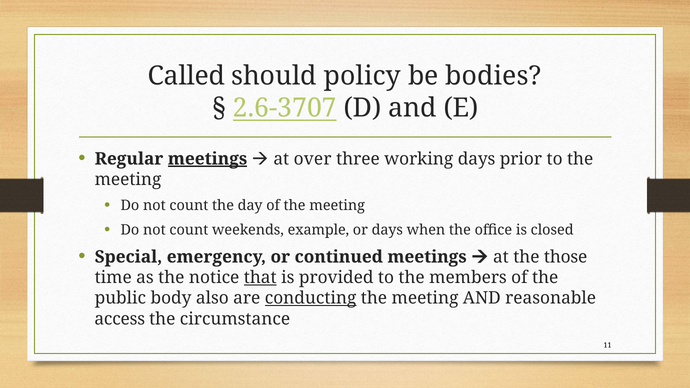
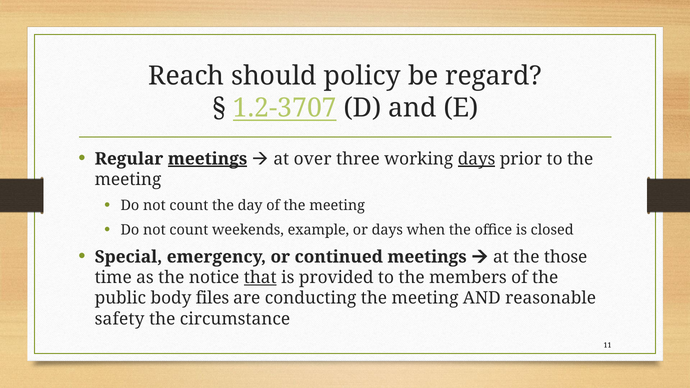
Called: Called -> Reach
bodies: bodies -> regard
2.6-3707: 2.6-3707 -> 1.2-3707
days at (477, 159) underline: none -> present
also: also -> files
conducting underline: present -> none
access: access -> safety
